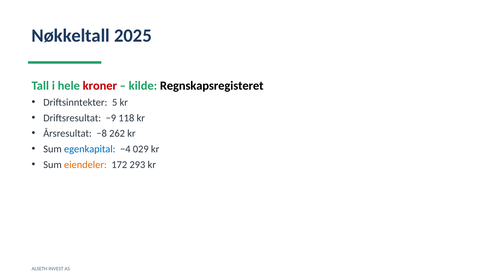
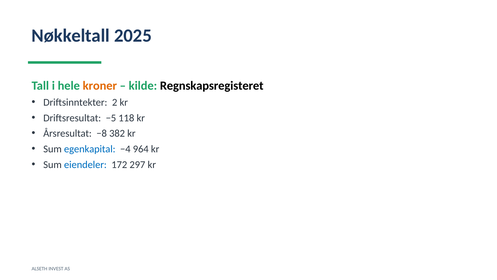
kroner colour: red -> orange
5: 5 -> 2
−9: −9 -> −5
262: 262 -> 382
029: 029 -> 964
eiendeler colour: orange -> blue
293: 293 -> 297
